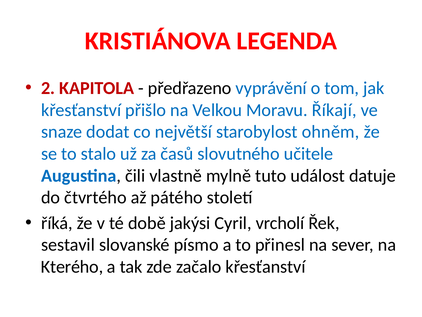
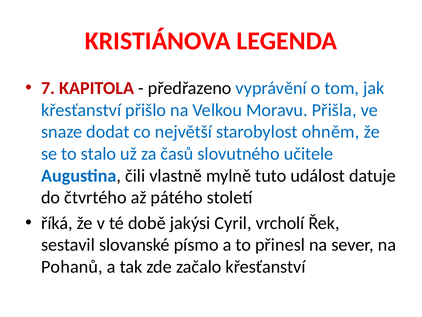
2: 2 -> 7
Říkají: Říkají -> Přišla
Kterého: Kterého -> Pohanů
